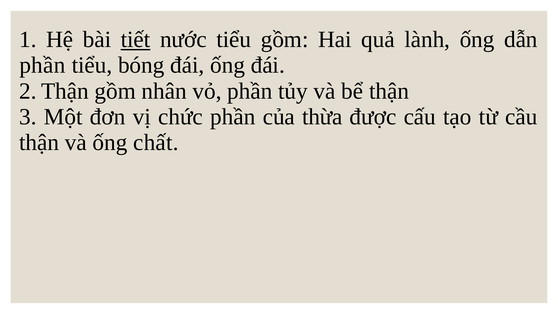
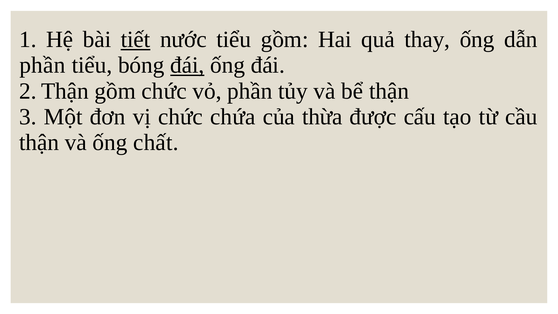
lành: lành -> thay
đái at (187, 65) underline: none -> present
gồm nhân: nhân -> chức
chức phần: phần -> chứa
